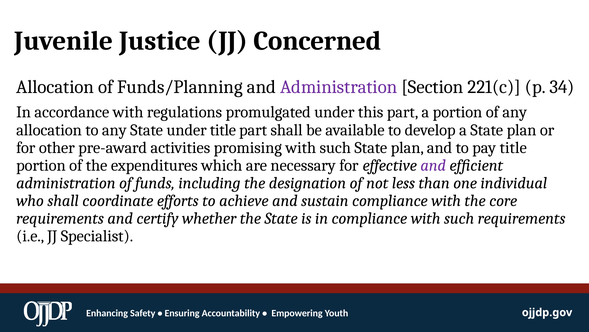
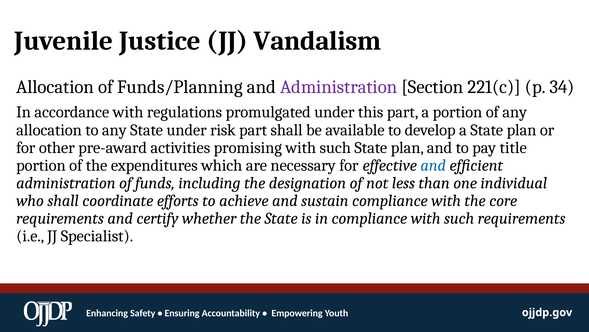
Concerned: Concerned -> Vandalism
under title: title -> risk
and at (433, 165) colour: purple -> blue
